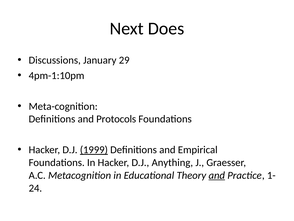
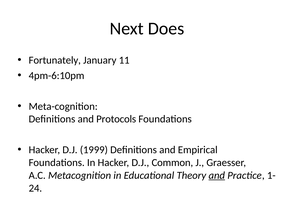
Discussions: Discussions -> Fortunately
29: 29 -> 11
4pm-1:10pm: 4pm-1:10pm -> 4pm-6:10pm
1999 underline: present -> none
Anything: Anything -> Common
